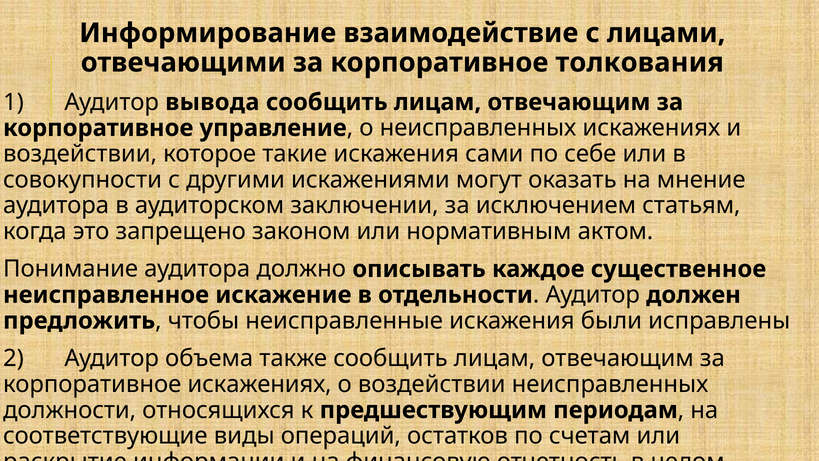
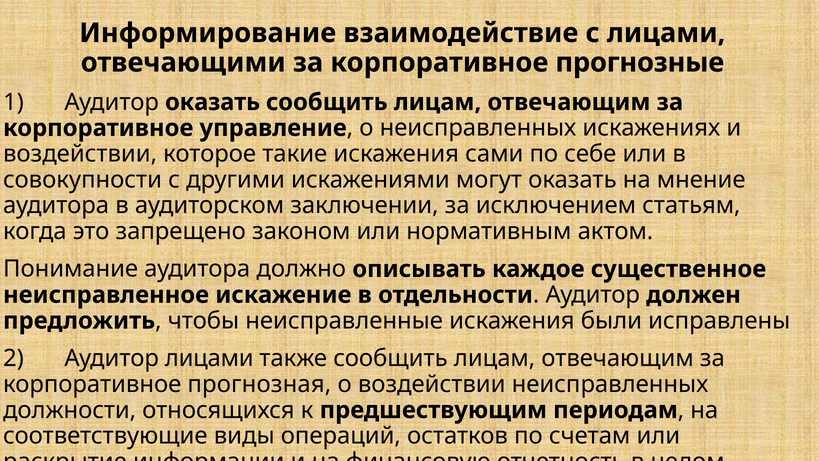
толкования: толкования -> прогнозные
Аудитор вывода: вывода -> оказать
Аудитор объема: объема -> лицами
корпоративное искажениях: искажениях -> прогнозная
